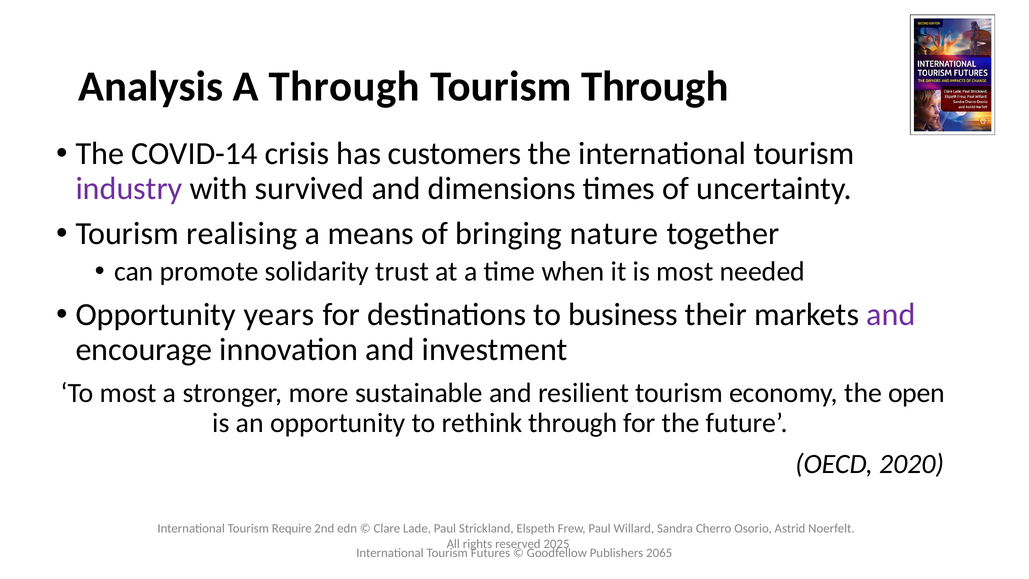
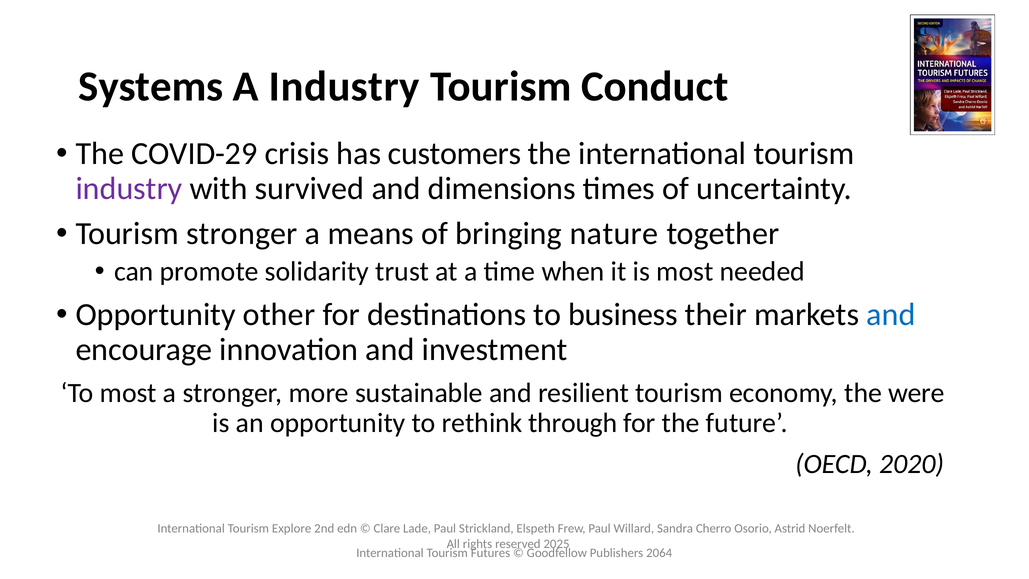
Analysis: Analysis -> Systems
A Through: Through -> Industry
Tourism Through: Through -> Conduct
COVID-14: COVID-14 -> COVID-29
Tourism realising: realising -> stronger
years: years -> other
and at (891, 315) colour: purple -> blue
open: open -> were
Require: Require -> Explore
2065: 2065 -> 2064
